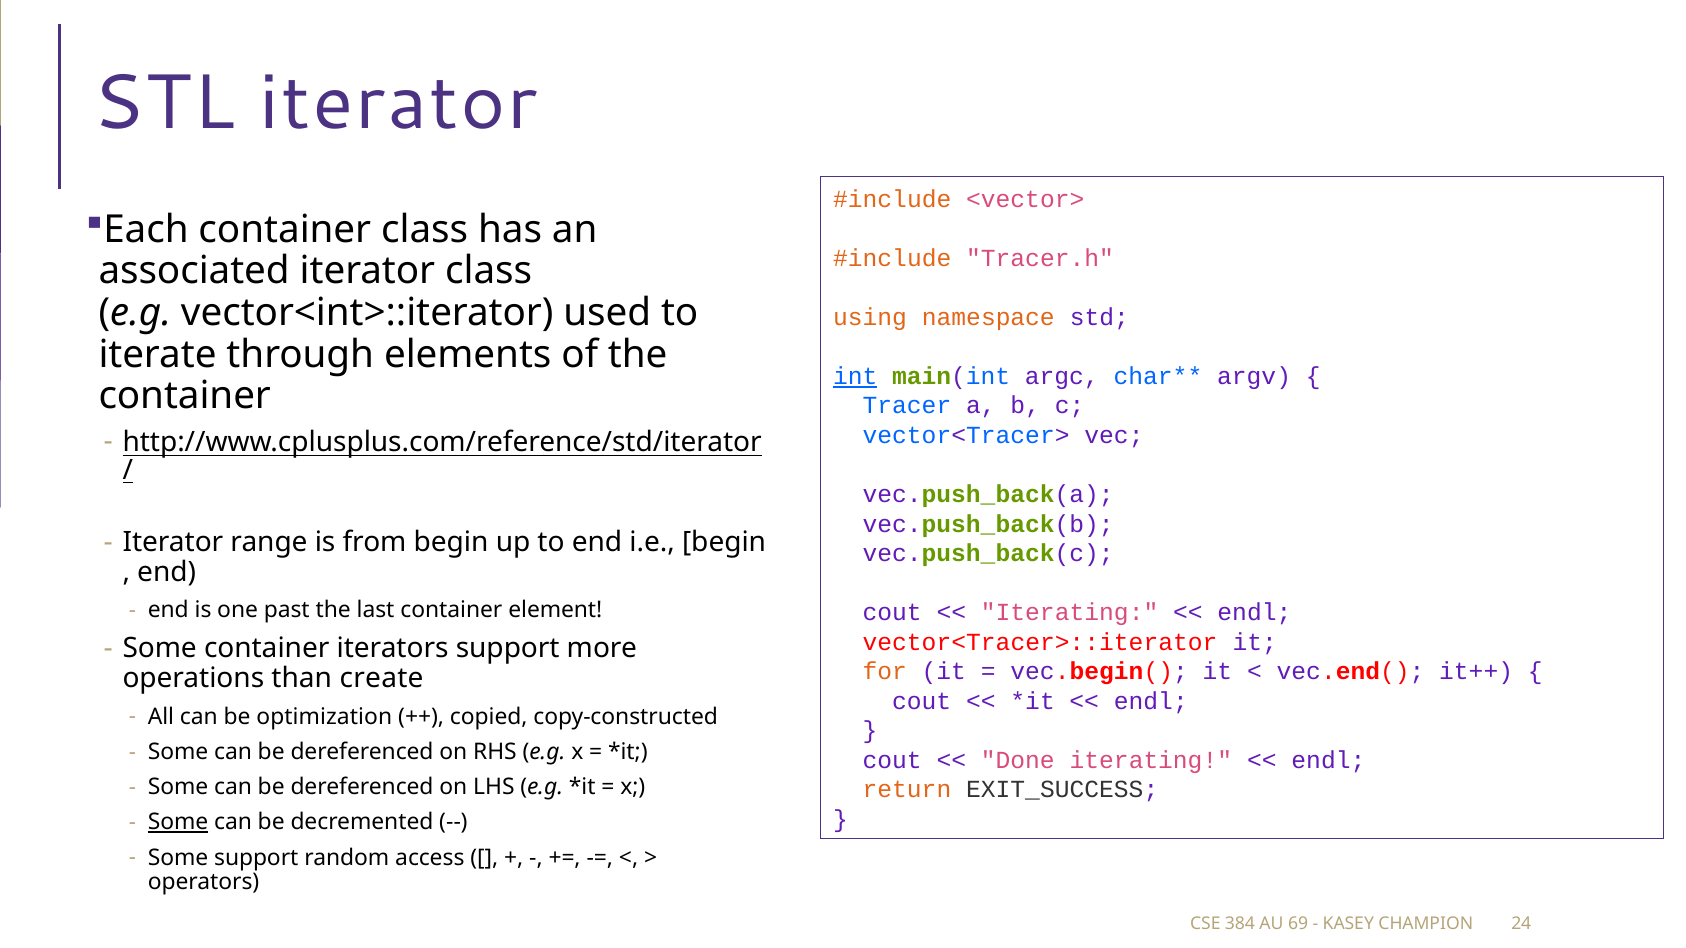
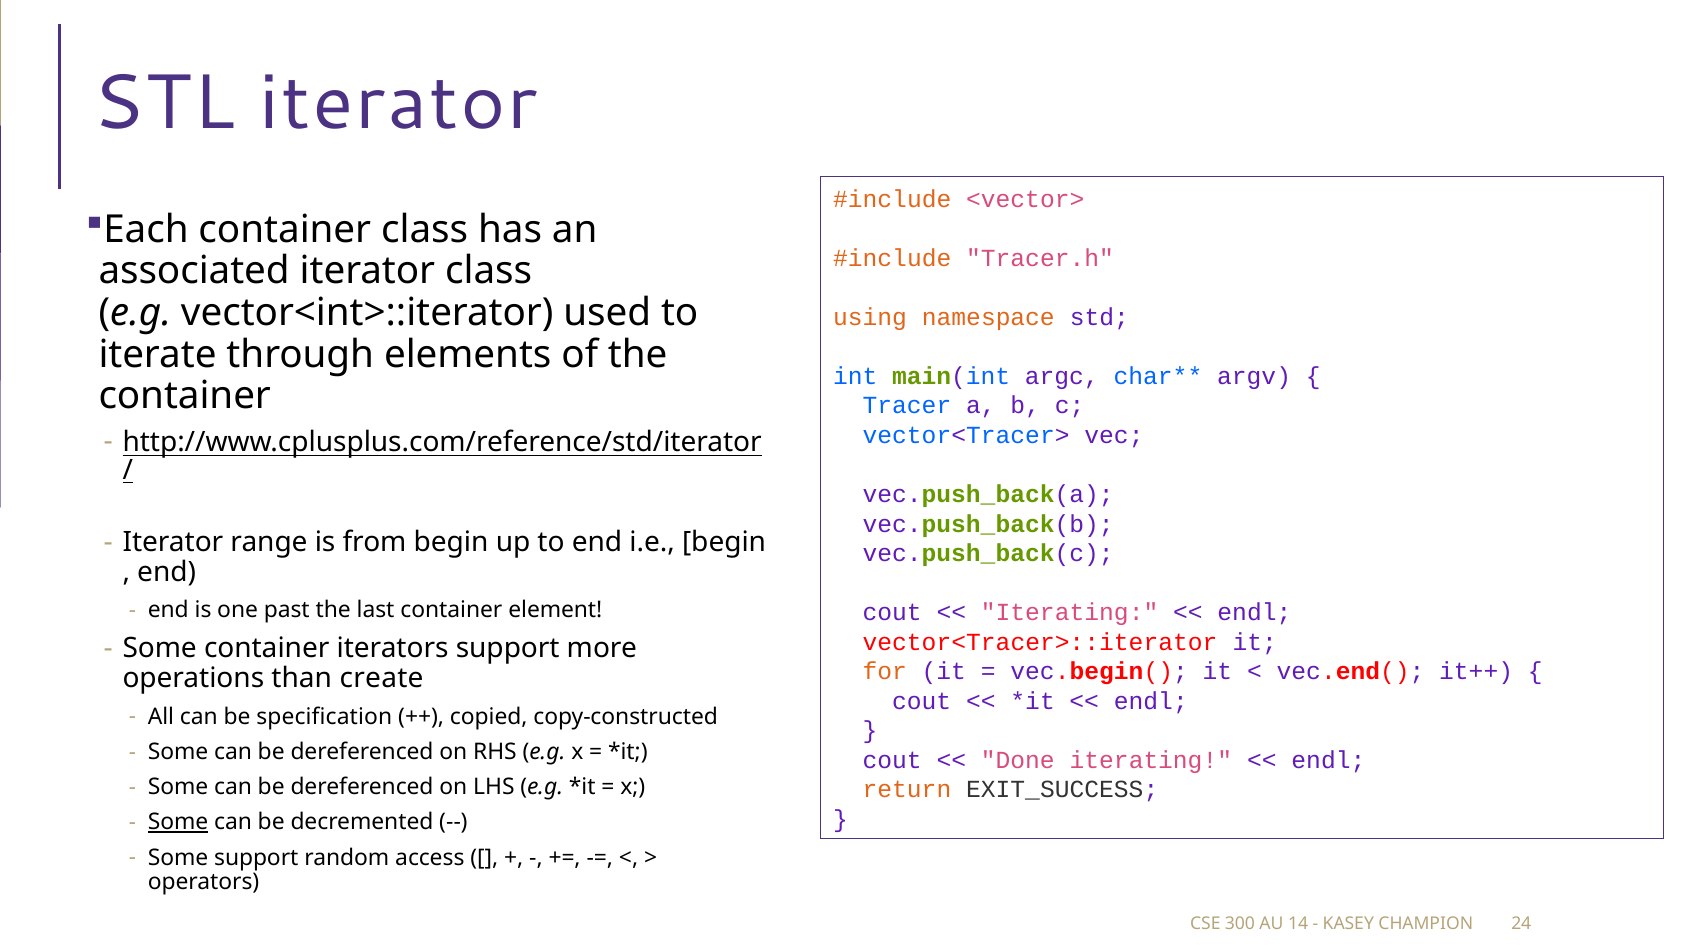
int underline: present -> none
optimization: optimization -> specification
384: 384 -> 300
69: 69 -> 14
